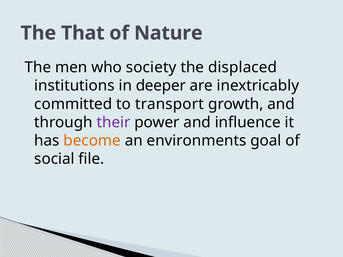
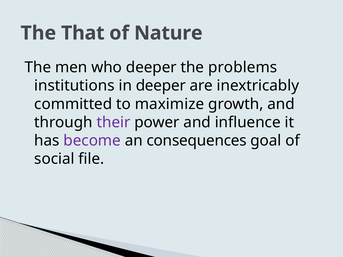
who society: society -> deeper
displaced: displaced -> problems
transport: transport -> maximize
become colour: orange -> purple
environments: environments -> consequences
